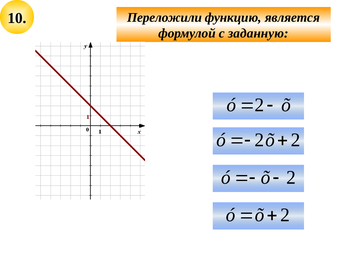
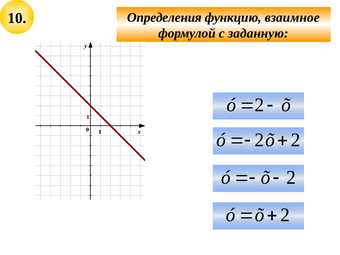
Переложили: Переложили -> Определения
является: является -> взаимное
